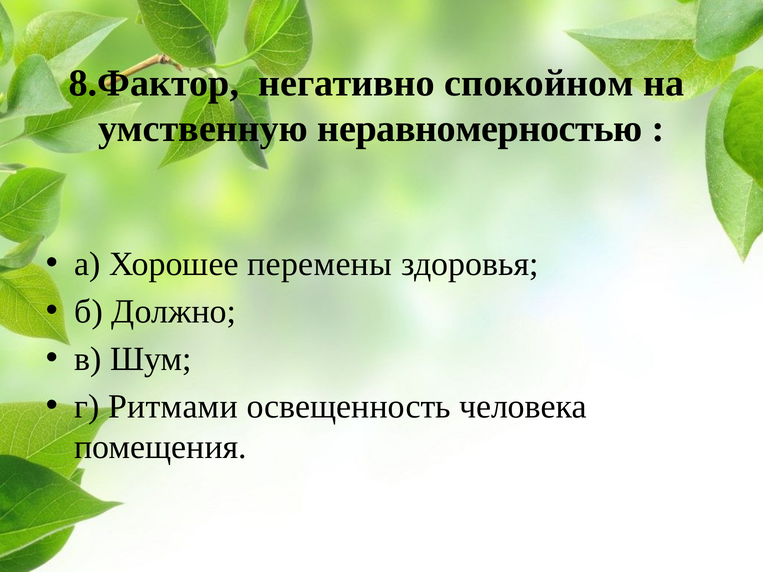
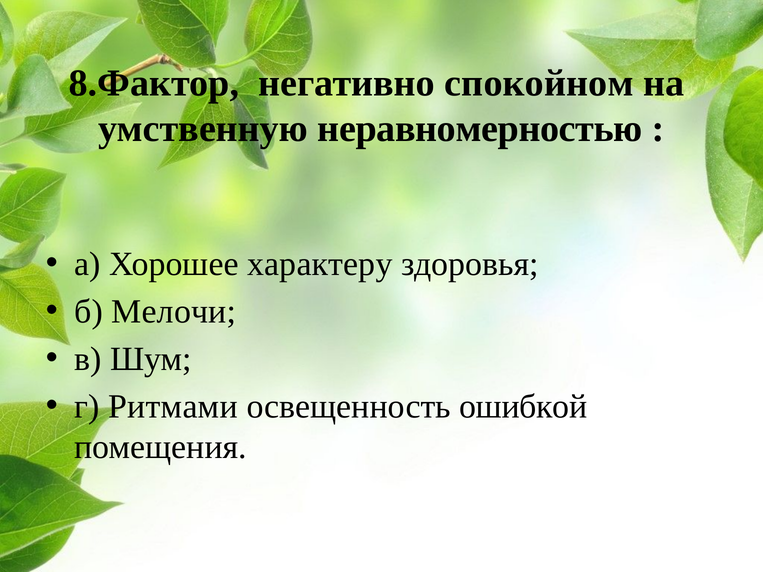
перемены: перемены -> характеру
Должно: Должно -> Мелочи
человека: человека -> ошибкой
